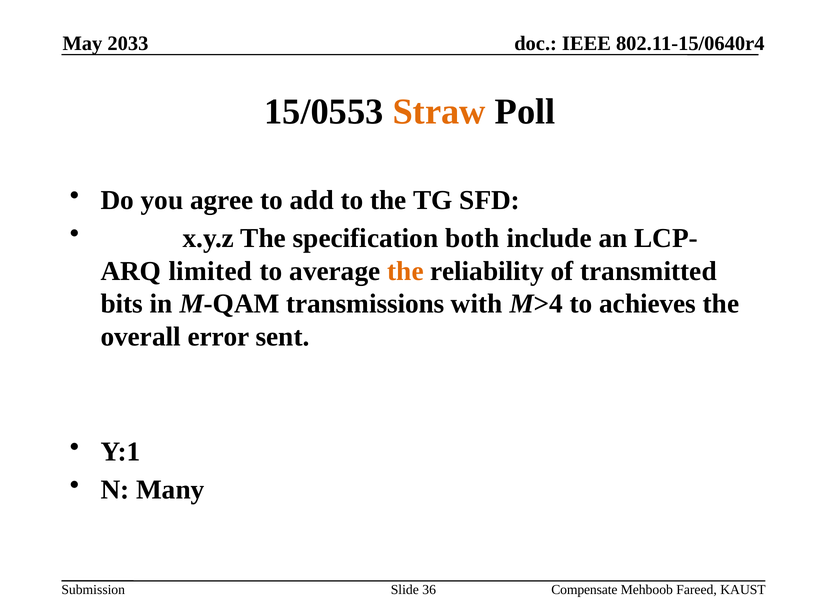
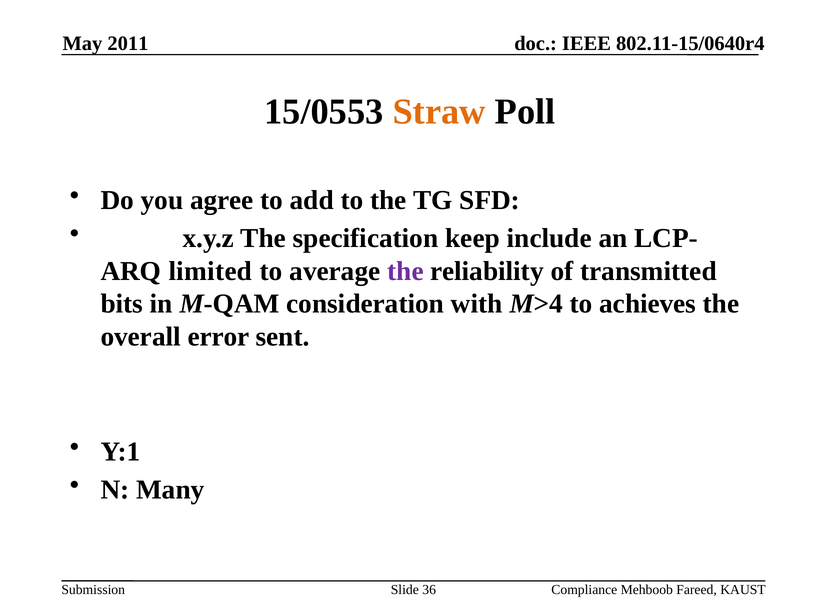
2033: 2033 -> 2011
both: both -> keep
the at (405, 271) colour: orange -> purple
transmissions: transmissions -> consideration
Compensate: Compensate -> Compliance
